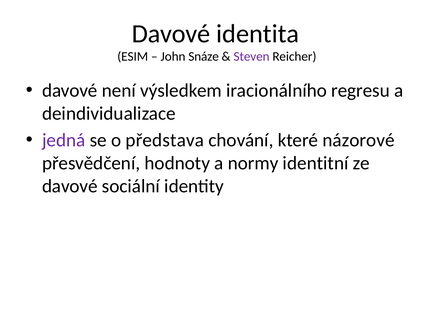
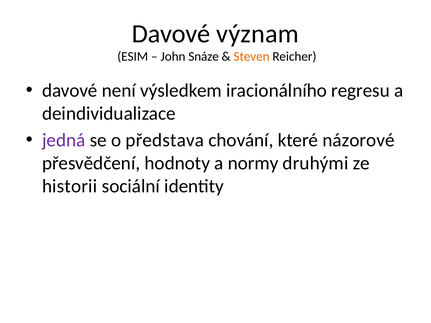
identita: identita -> význam
Steven colour: purple -> orange
identitní: identitní -> druhými
davové at (70, 186): davové -> historii
